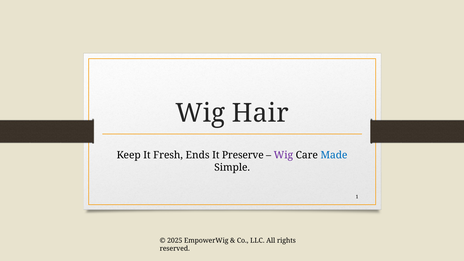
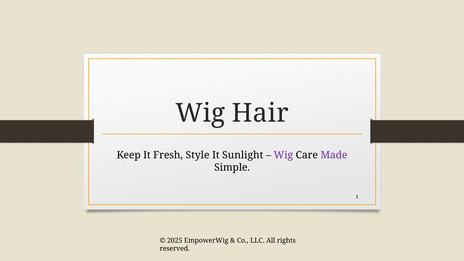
Ends: Ends -> Style
Preserve: Preserve -> Sunlight
Made colour: blue -> purple
